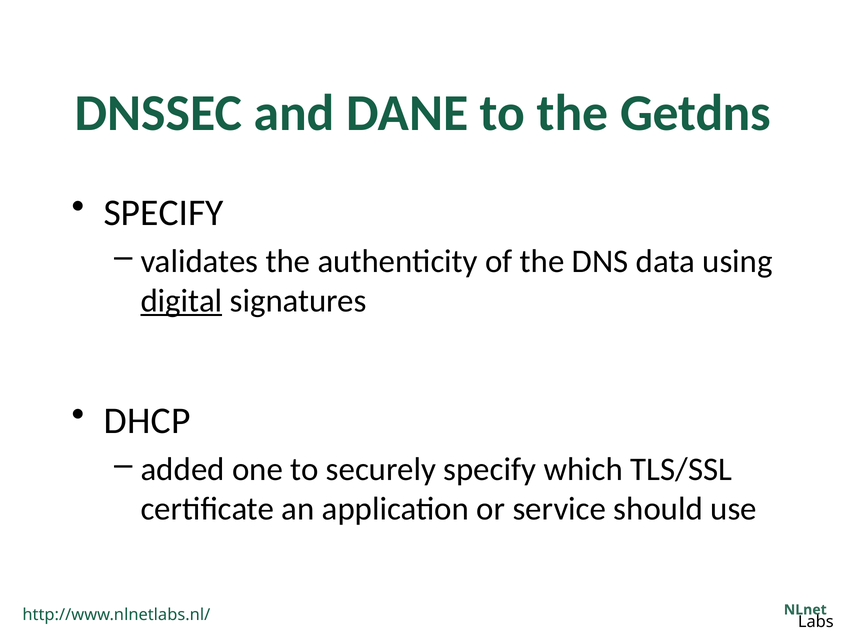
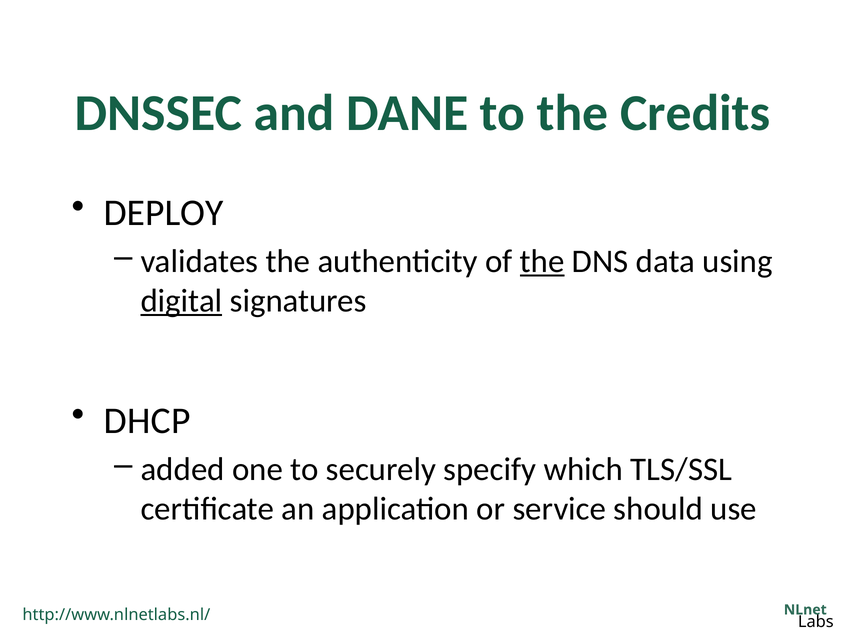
Getdns: Getdns -> Credits
SPECIFY at (164, 213): SPECIFY -> DEPLOY
the at (542, 261) underline: none -> present
